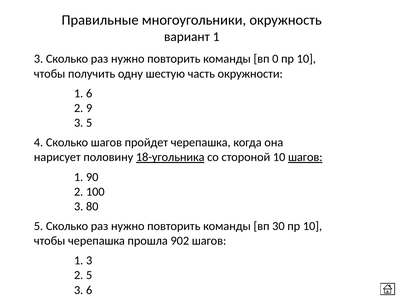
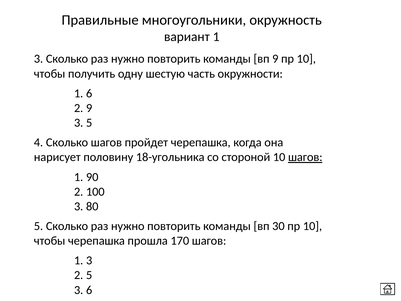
вп 0: 0 -> 9
18-угольника underline: present -> none
902: 902 -> 170
